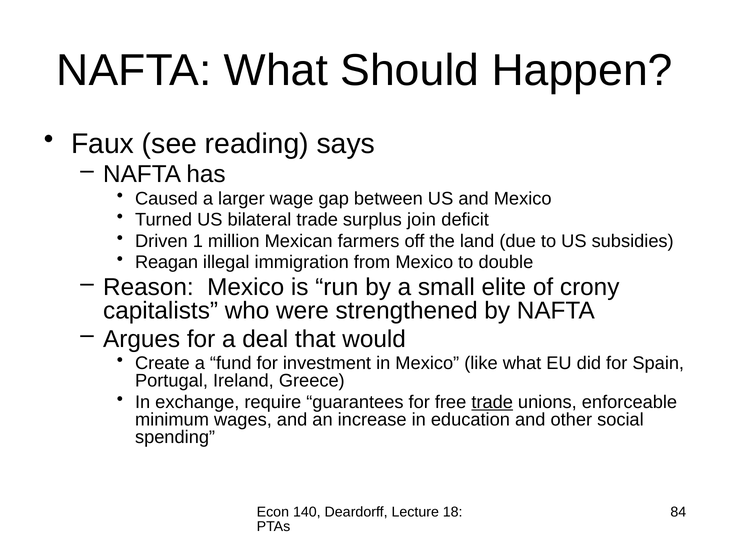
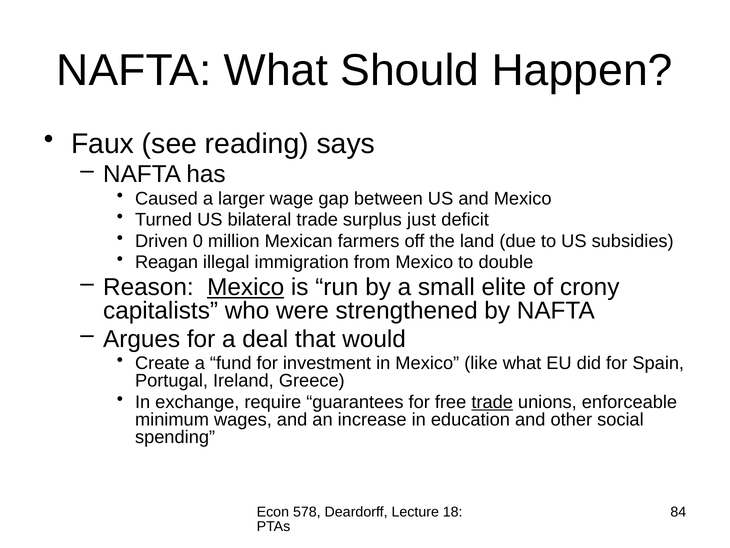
join: join -> just
1: 1 -> 0
Mexico at (246, 287) underline: none -> present
140: 140 -> 578
